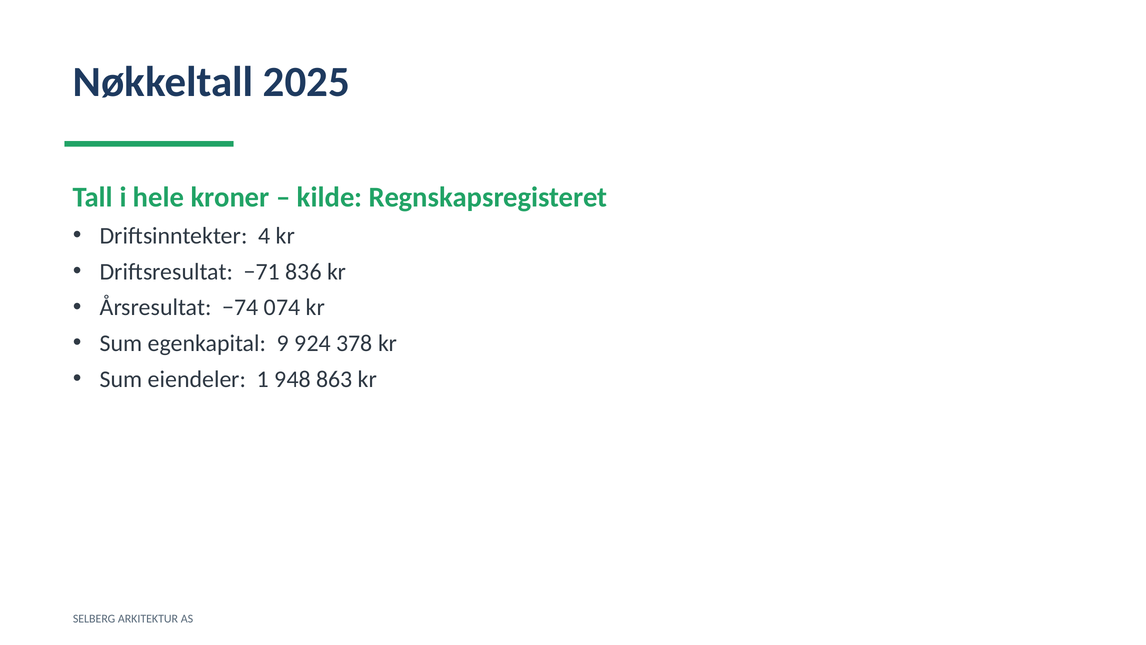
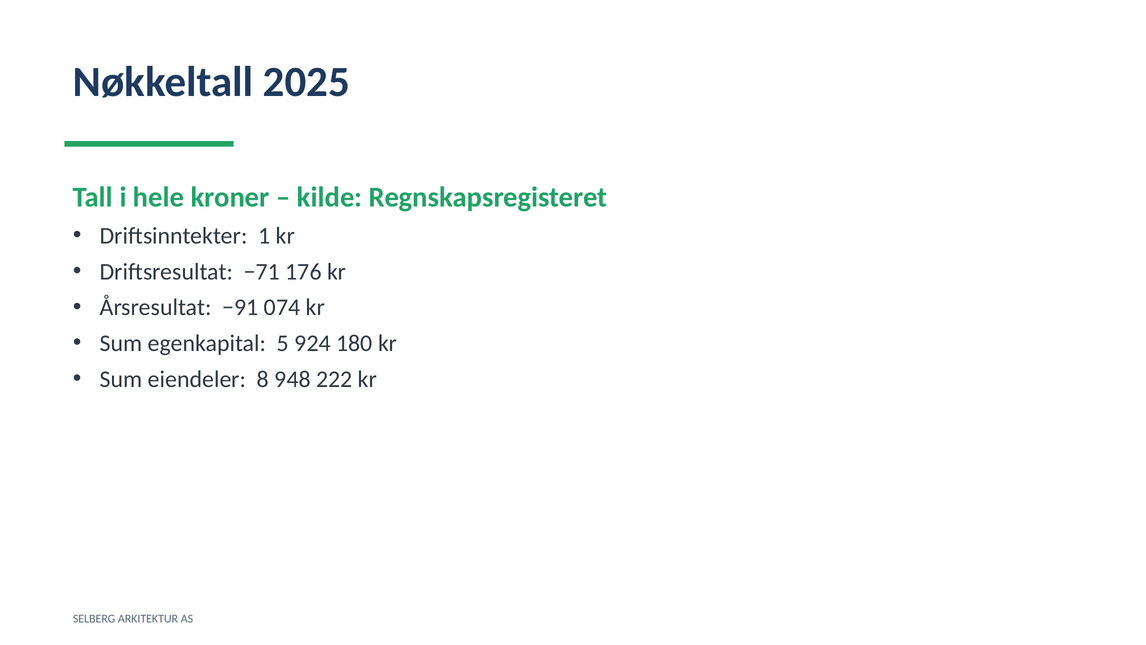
4: 4 -> 1
836: 836 -> 176
−74: −74 -> −91
9: 9 -> 5
378: 378 -> 180
1: 1 -> 8
863: 863 -> 222
